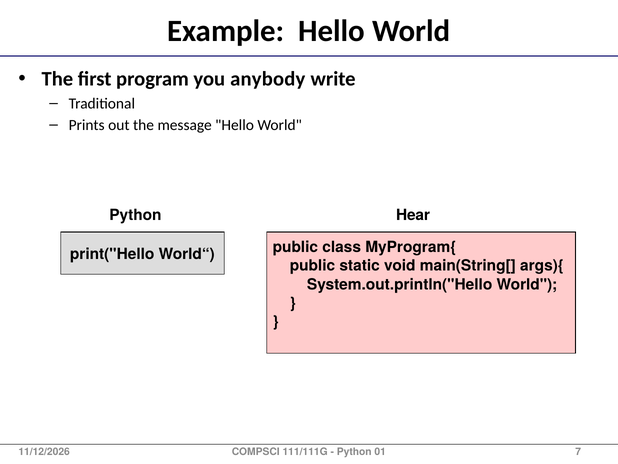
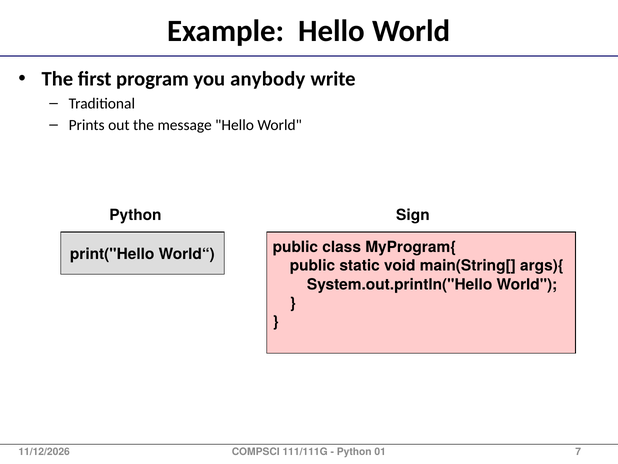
Hear: Hear -> Sign
